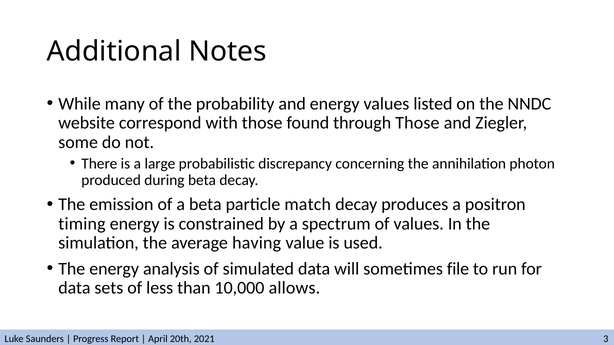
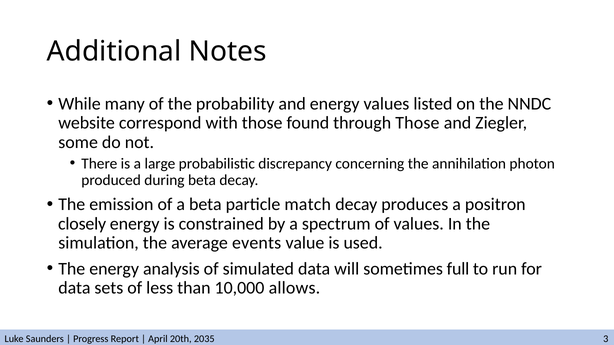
timing: timing -> closely
having: having -> events
file: file -> full
2021: 2021 -> 2035
